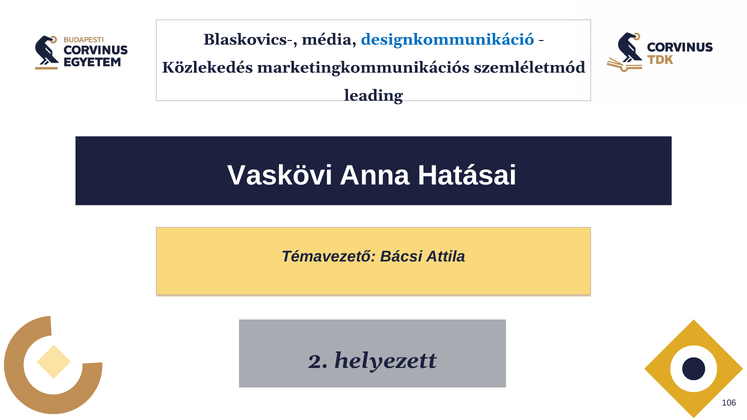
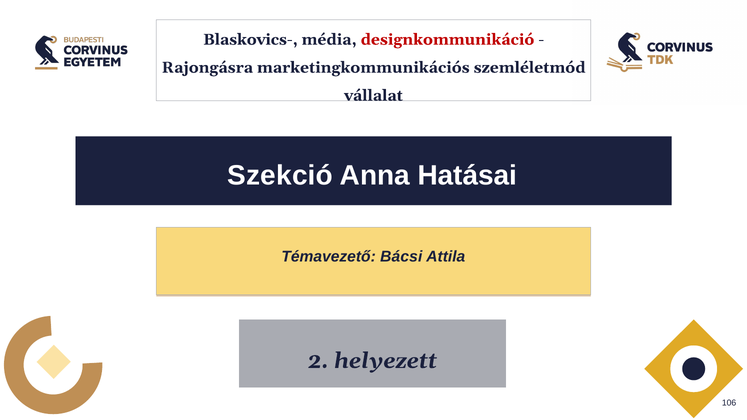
designkommunikáció colour: blue -> red
Közlekedés: Közlekedés -> Rajongásra
leading: leading -> vállalat
Vaskövi: Vaskövi -> Szekció
